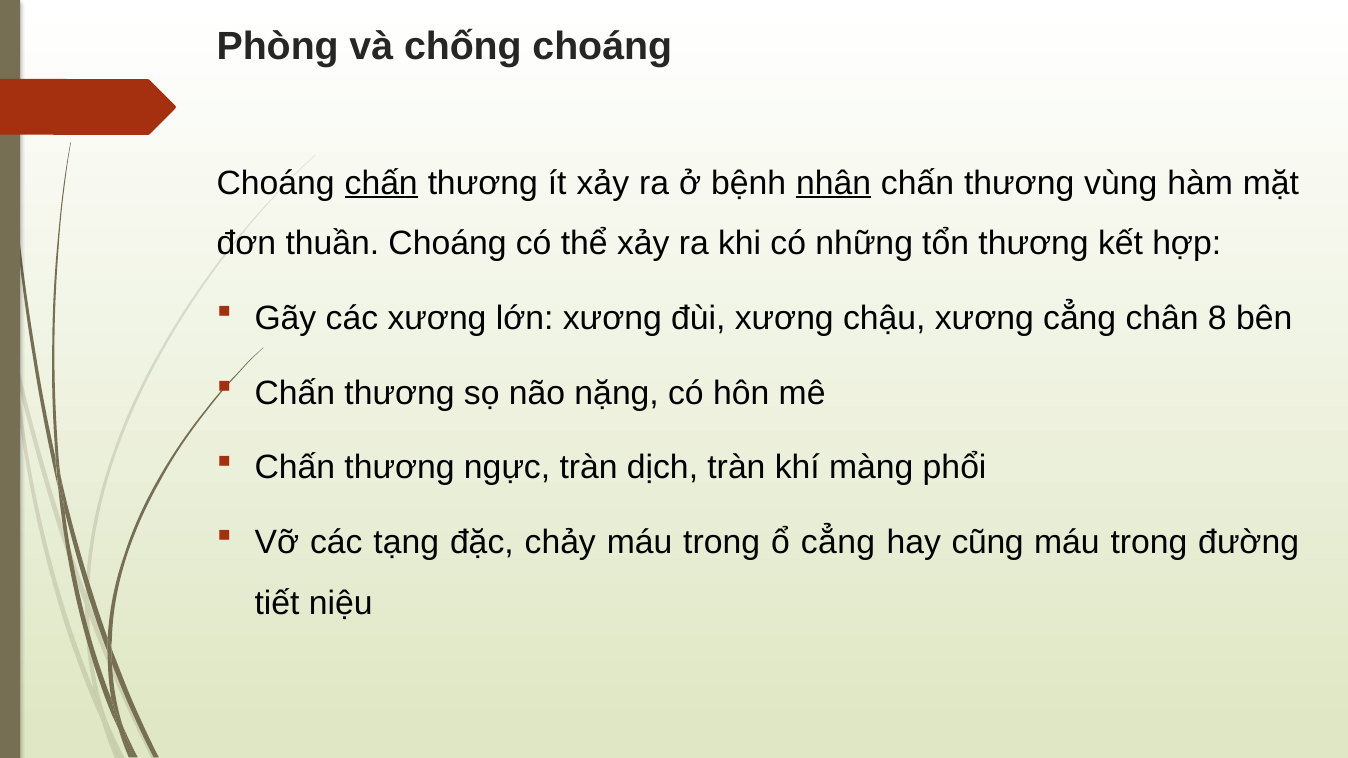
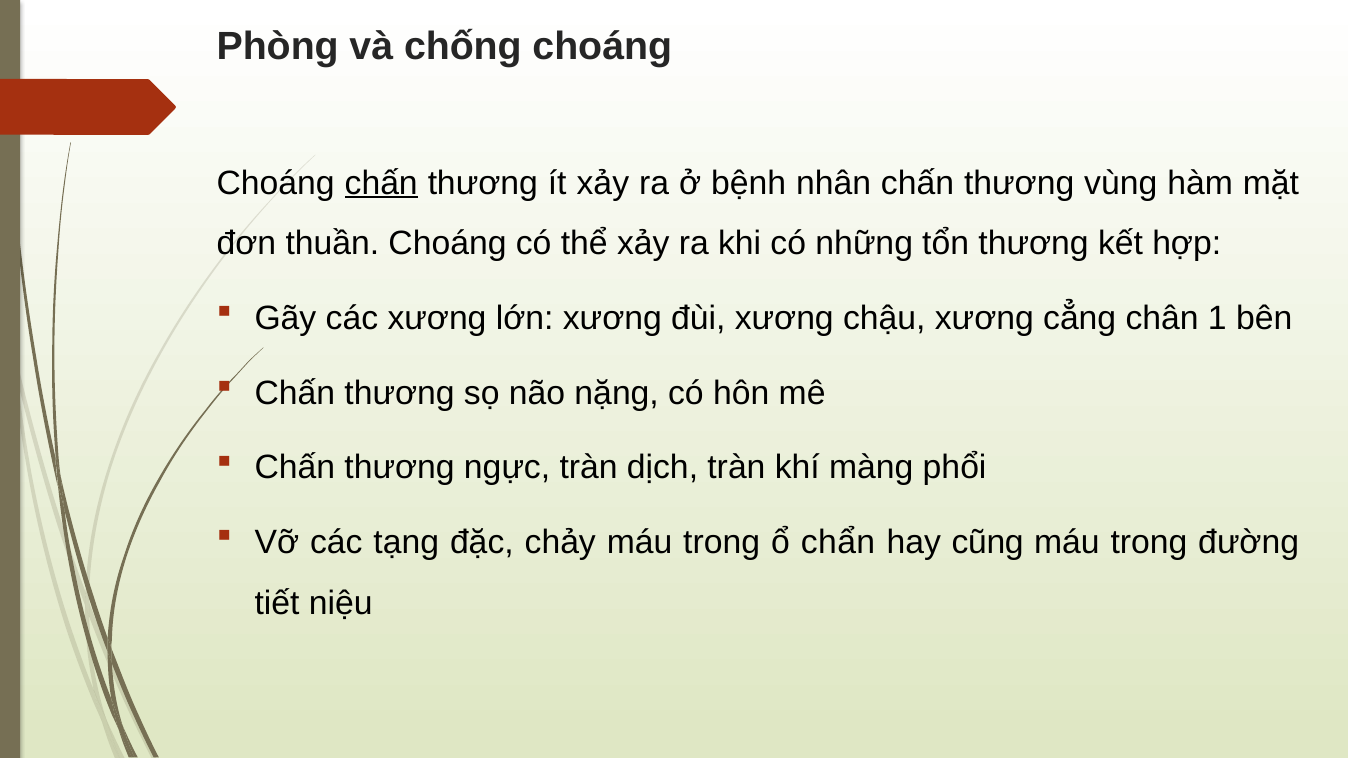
nhân underline: present -> none
8: 8 -> 1
ổ cẳng: cẳng -> chẩn
